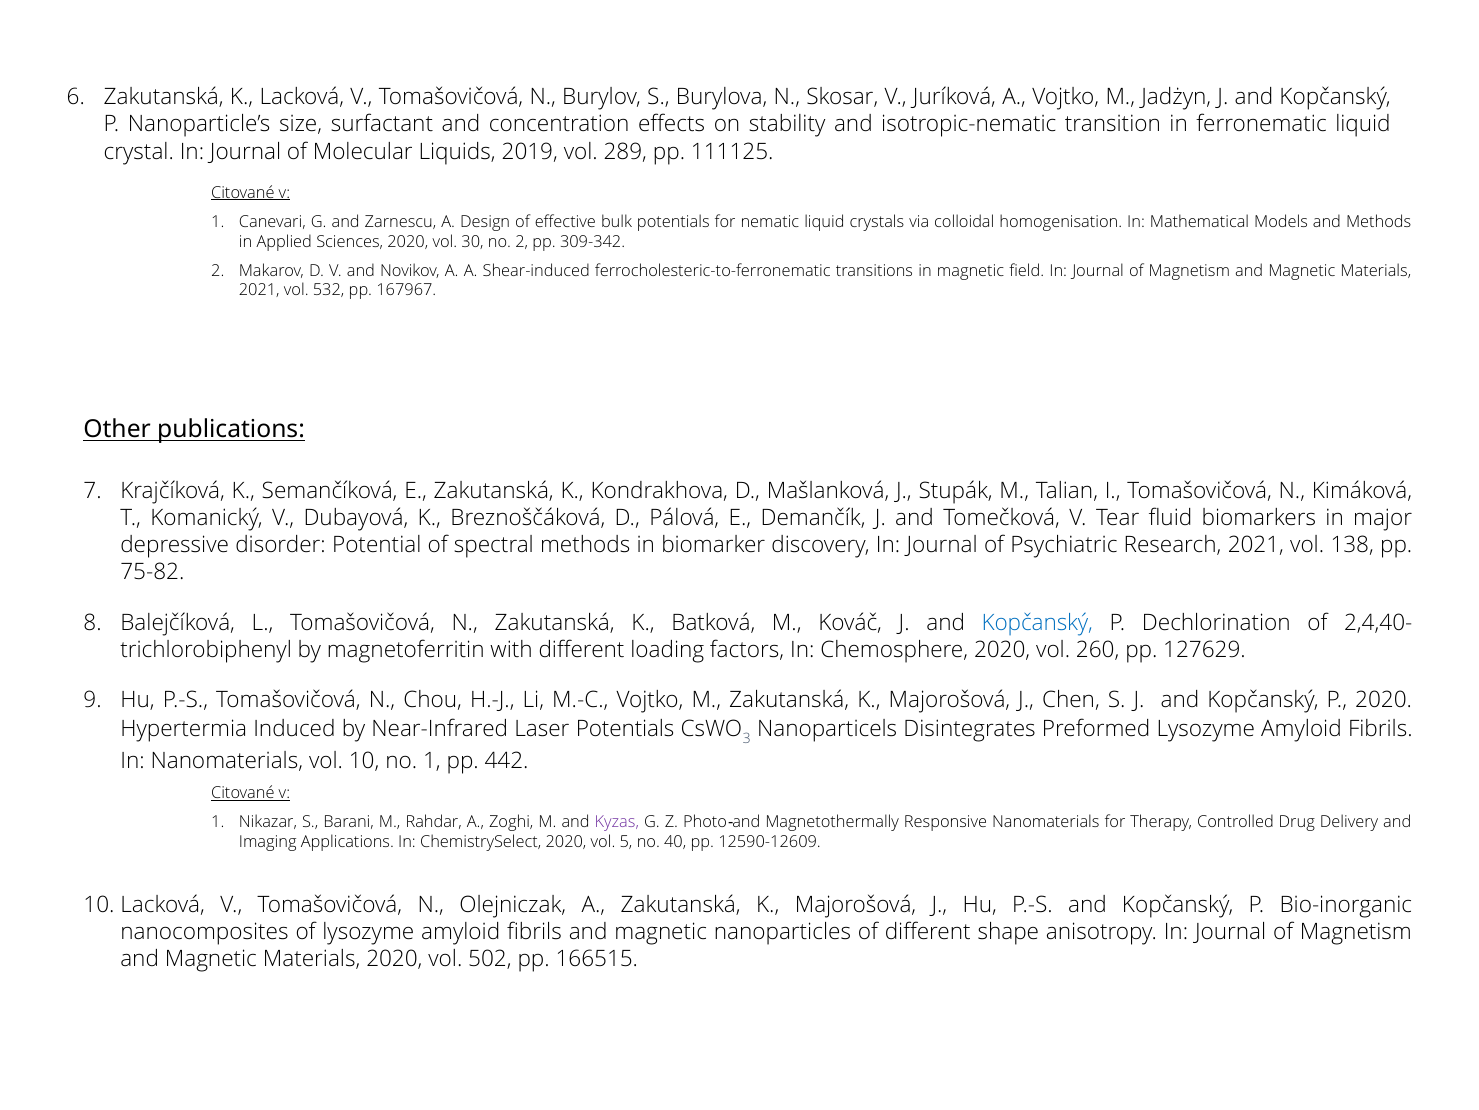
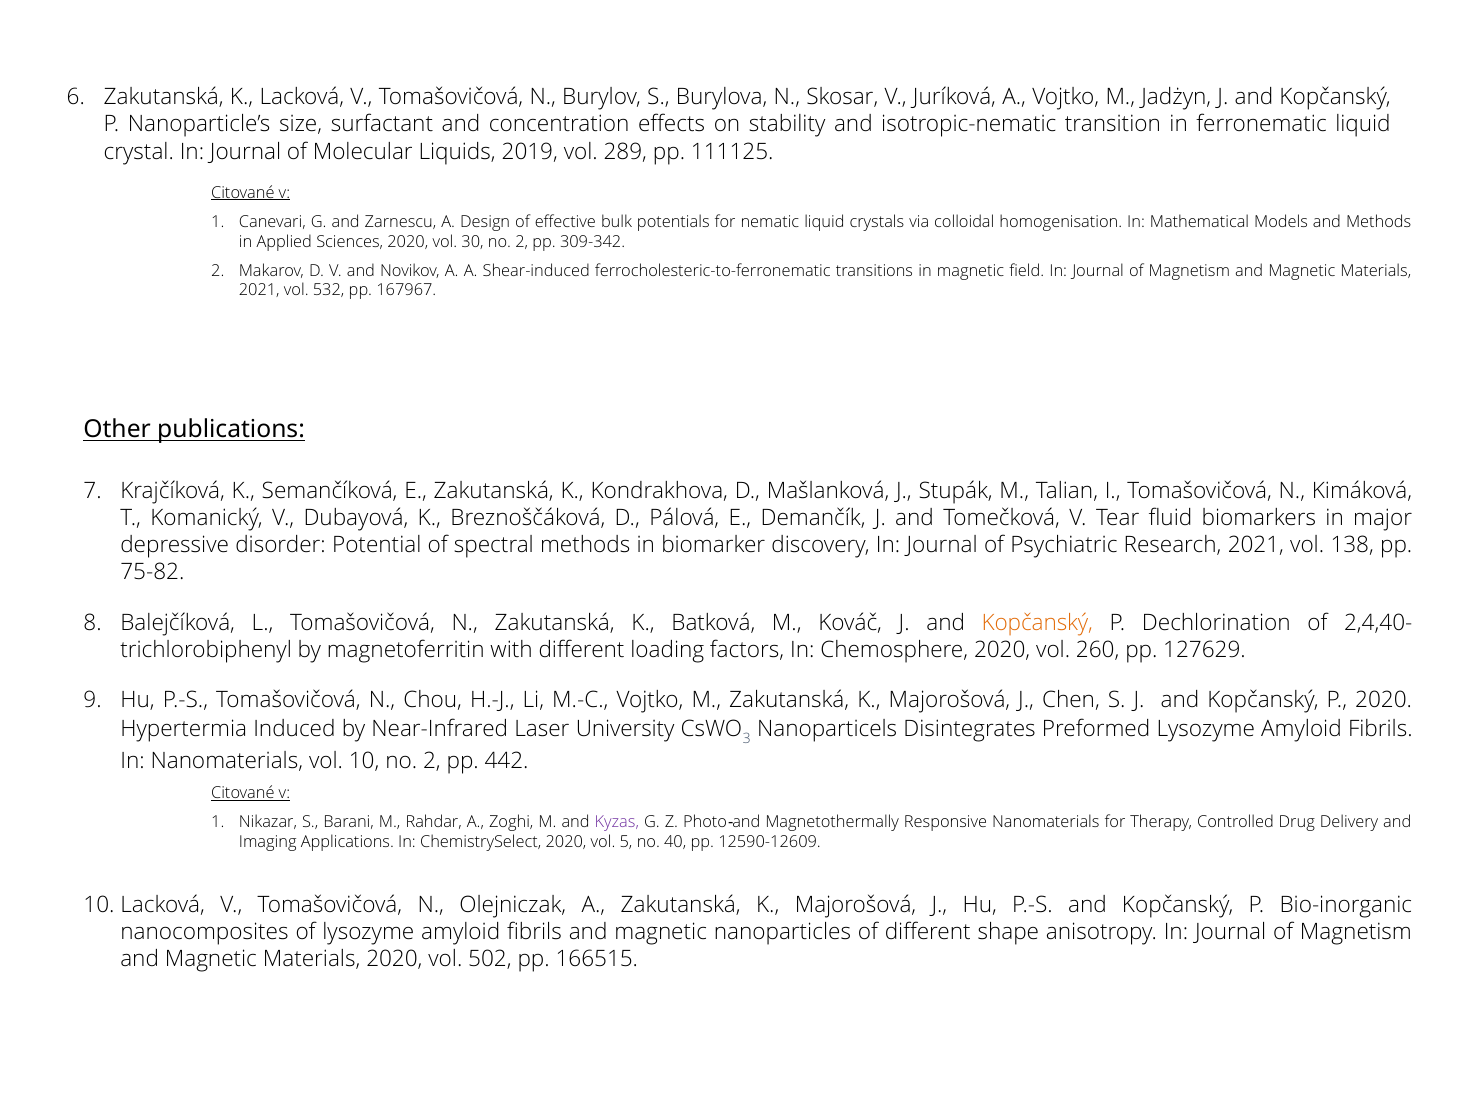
Kopčanský at (1037, 622) colour: blue -> orange
Laser Potentials: Potentials -> University
10 no 1: 1 -> 2
